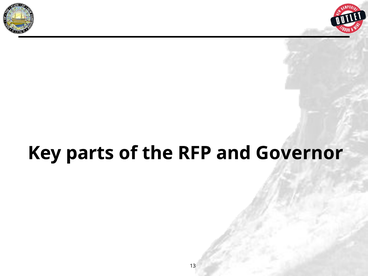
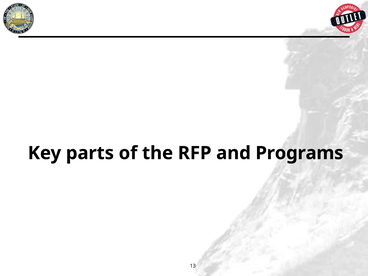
Governor: Governor -> Programs
